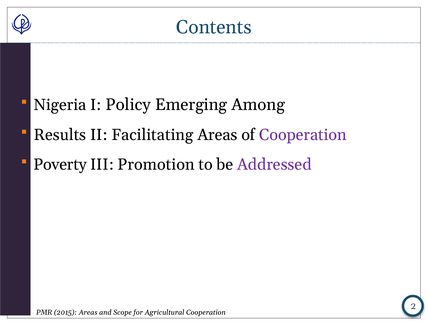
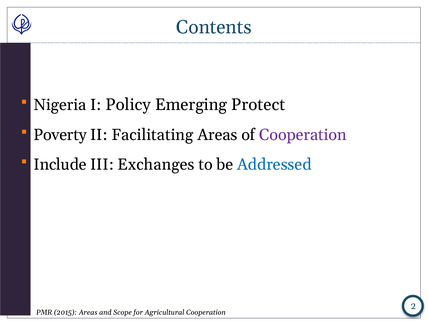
Among: Among -> Protect
Results: Results -> Poverty
Poverty: Poverty -> Include
Promotion: Promotion -> Exchanges
Addressed colour: purple -> blue
